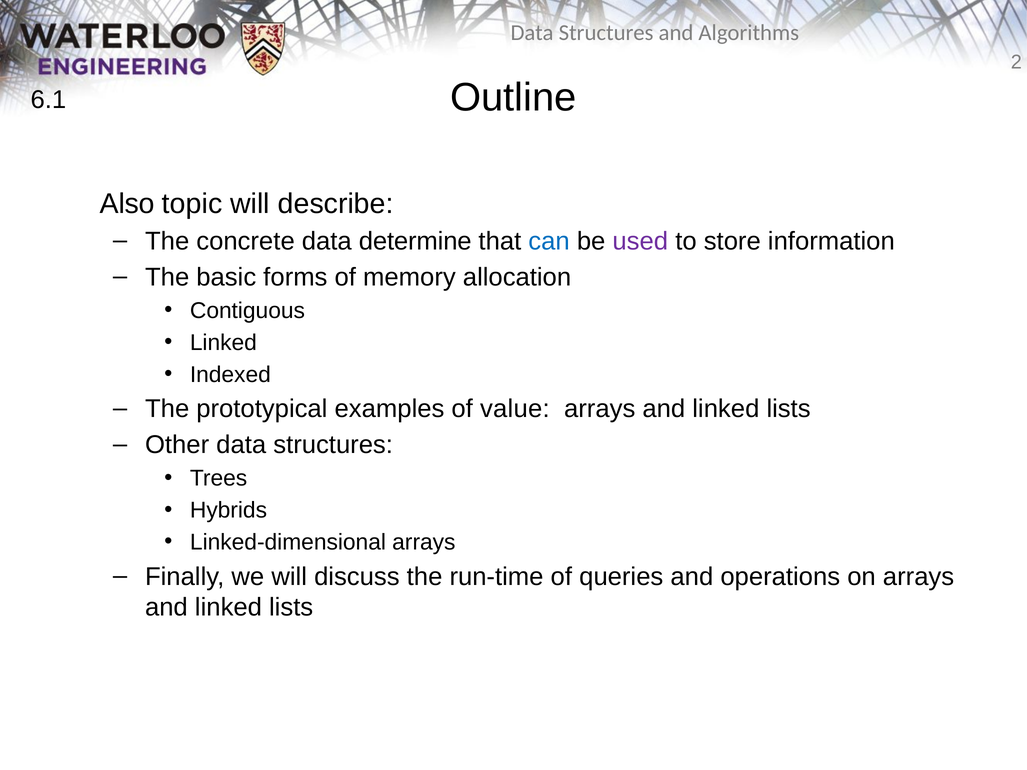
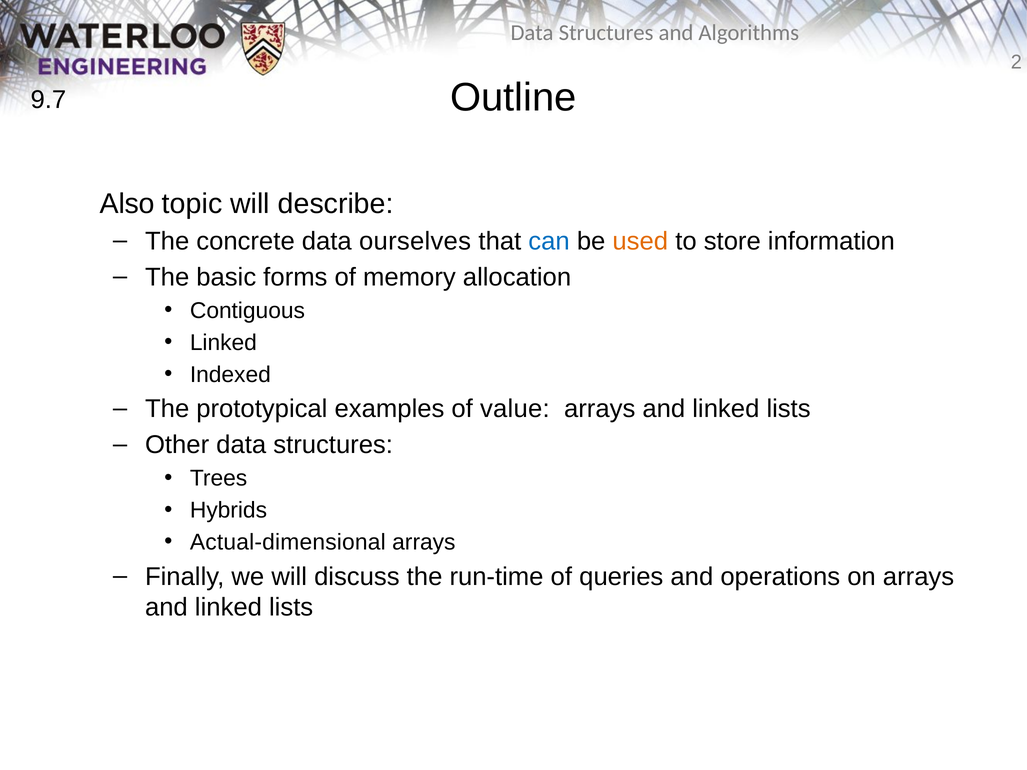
6.1: 6.1 -> 9.7
determine: determine -> ourselves
used colour: purple -> orange
Linked-dimensional: Linked-dimensional -> Actual-dimensional
